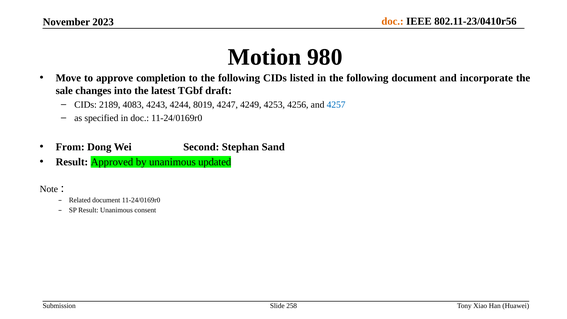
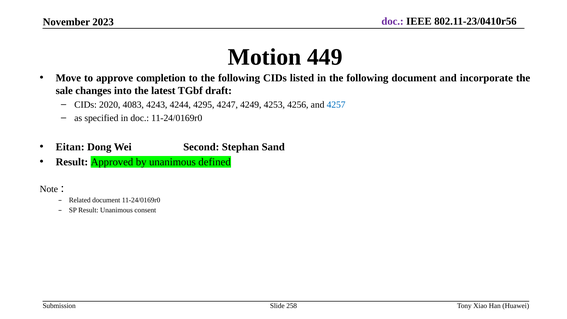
doc at (393, 21) colour: orange -> purple
980: 980 -> 449
2189: 2189 -> 2020
8019: 8019 -> 4295
From: From -> Eitan
updated: updated -> defined
